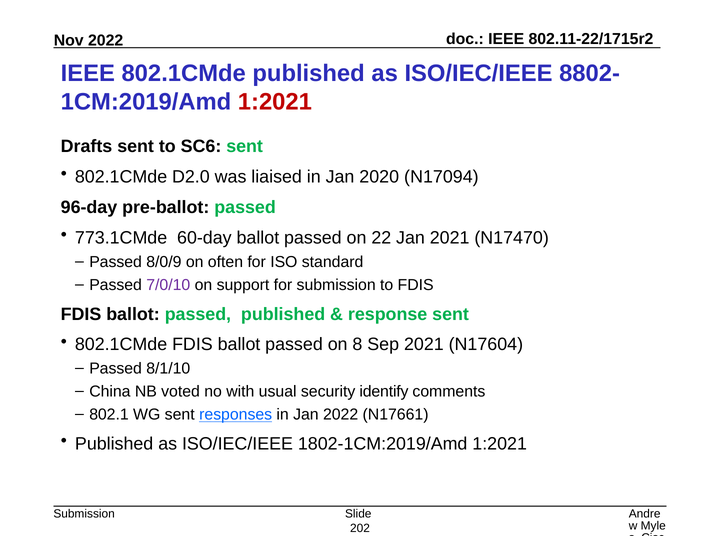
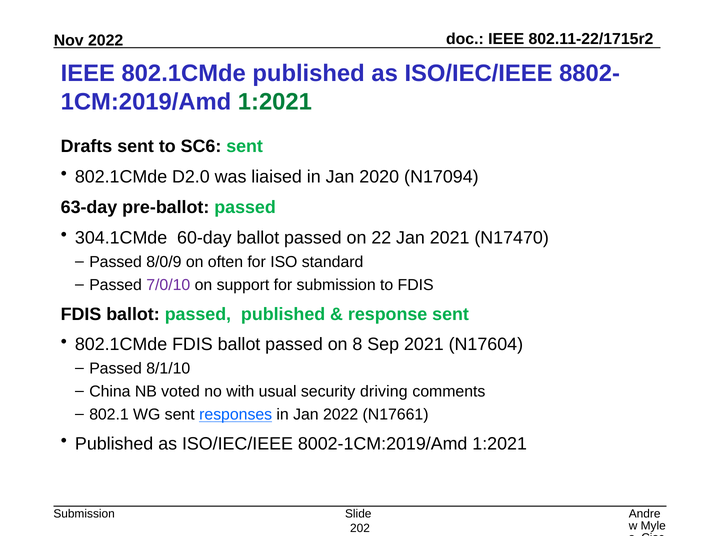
1:2021 at (275, 102) colour: red -> green
96-day: 96-day -> 63-day
773.1CMde: 773.1CMde -> 304.1CMde
identify: identify -> driving
1802-1CM:2019/Amd: 1802-1CM:2019/Amd -> 8002-1CM:2019/Amd
